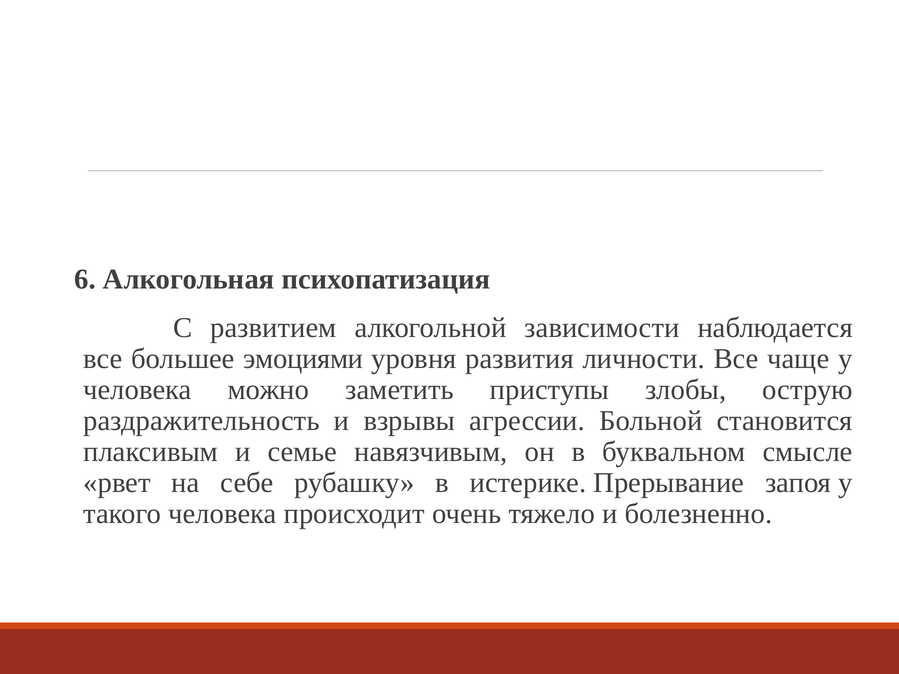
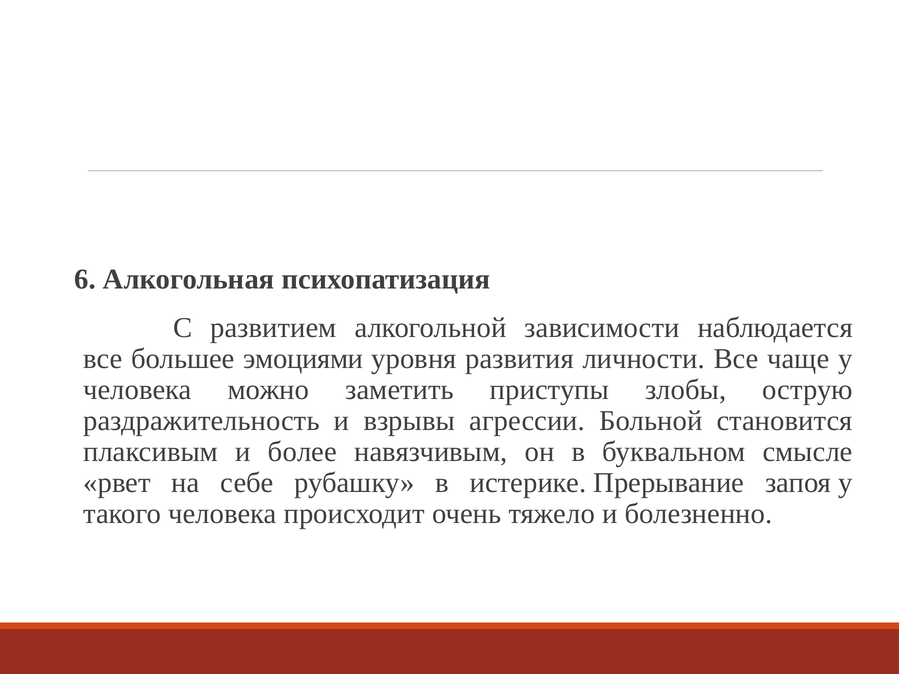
семье: семье -> более
